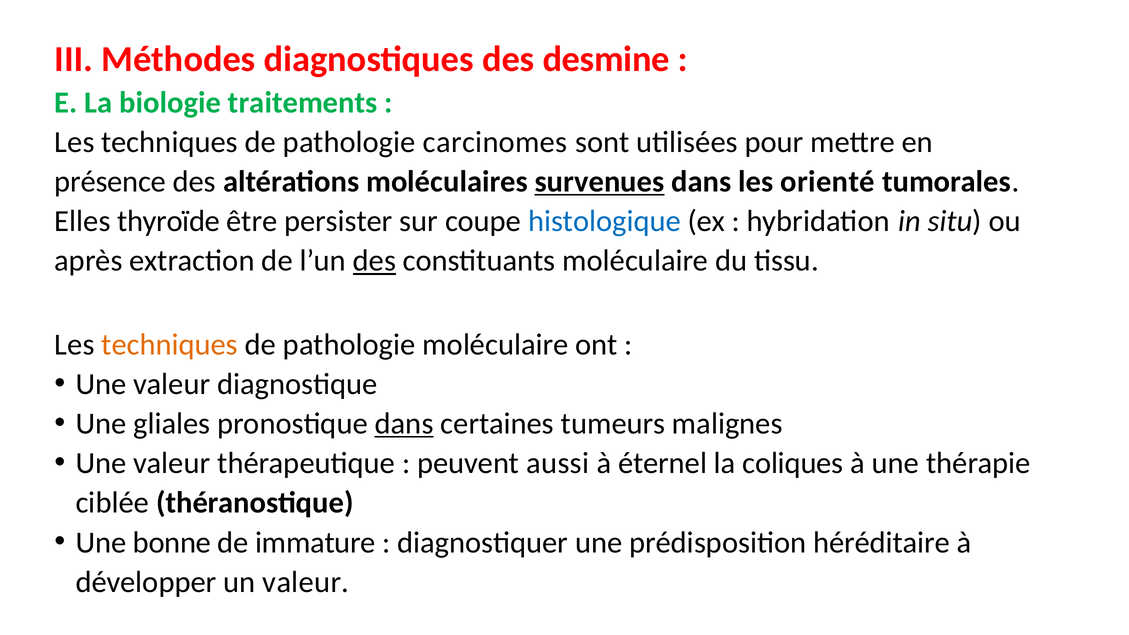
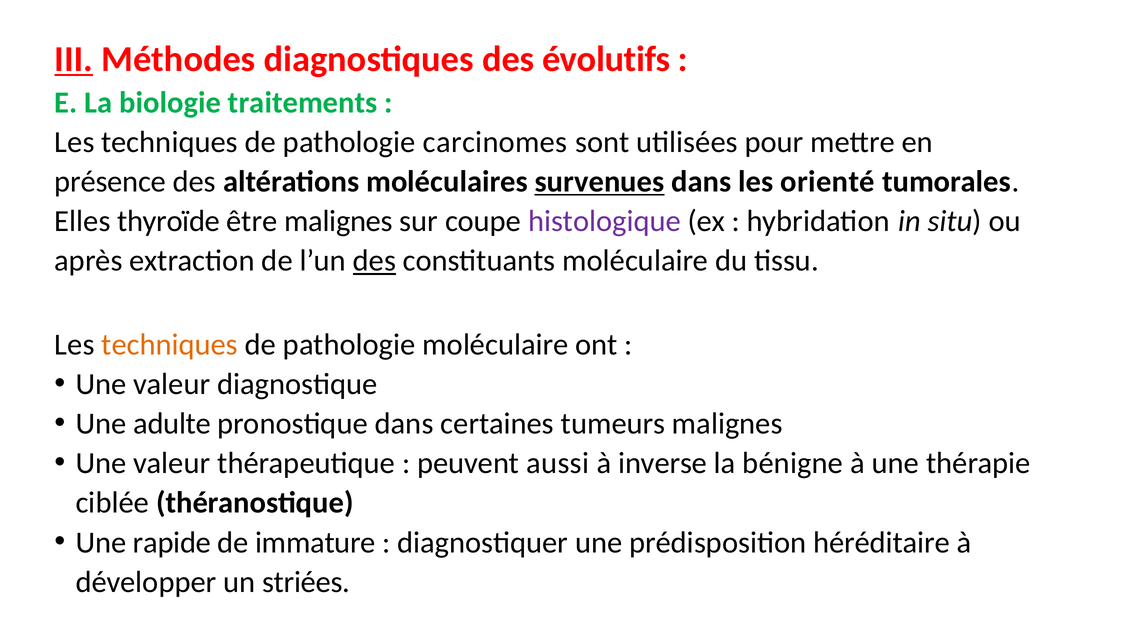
III underline: none -> present
desmine: desmine -> évolutifs
être persister: persister -> malignes
histologique colour: blue -> purple
gliales: gliales -> adulte
dans at (404, 424) underline: present -> none
éternel: éternel -> inverse
coliques: coliques -> bénigne
bonne: bonne -> rapide
un valeur: valeur -> striées
